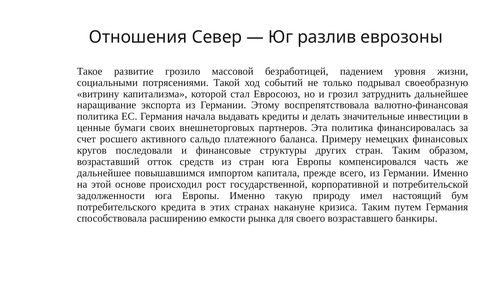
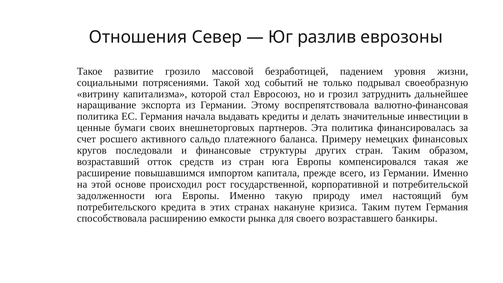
часть: часть -> такая
дальнейшее at (104, 173): дальнейшее -> расширение
